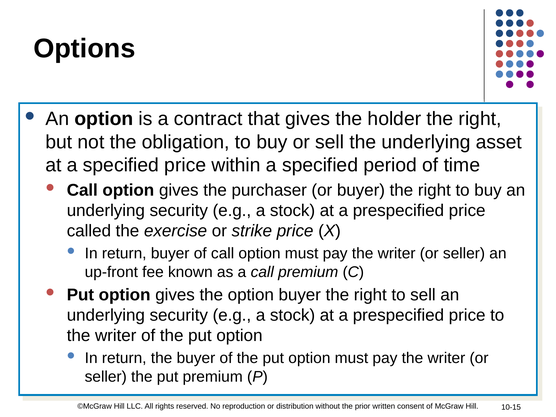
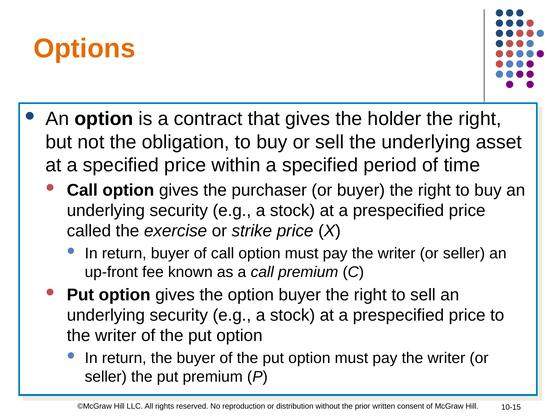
Options colour: black -> orange
